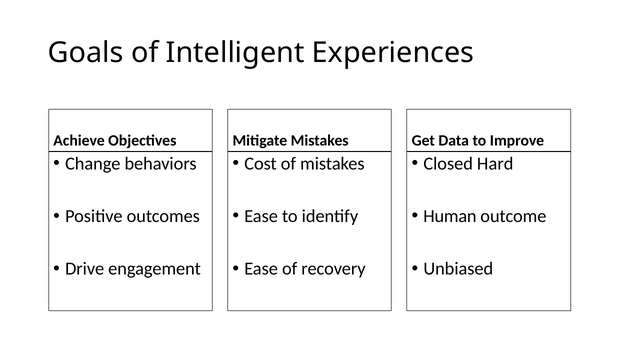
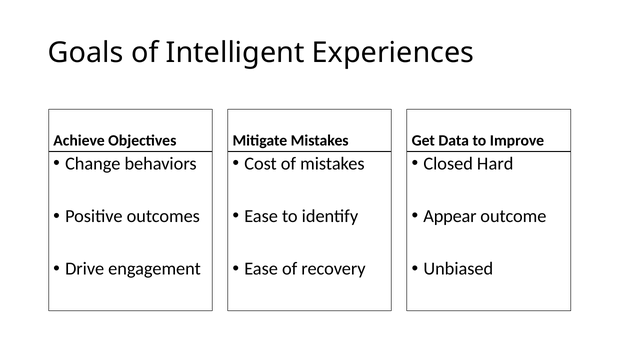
Human: Human -> Appear
